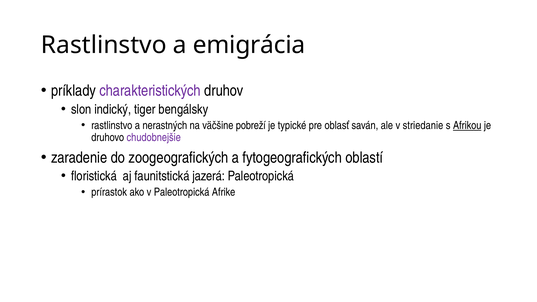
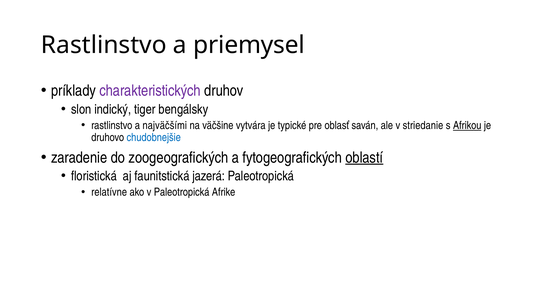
emigrácia: emigrácia -> priemysel
nerastných: nerastných -> najväčšími
pobreží: pobreží -> vytvára
chudobnejšie colour: purple -> blue
oblastí underline: none -> present
prírastok: prírastok -> relatívne
